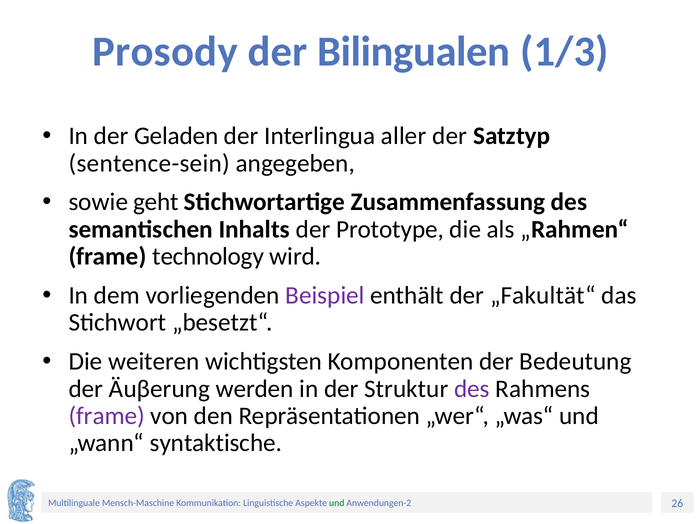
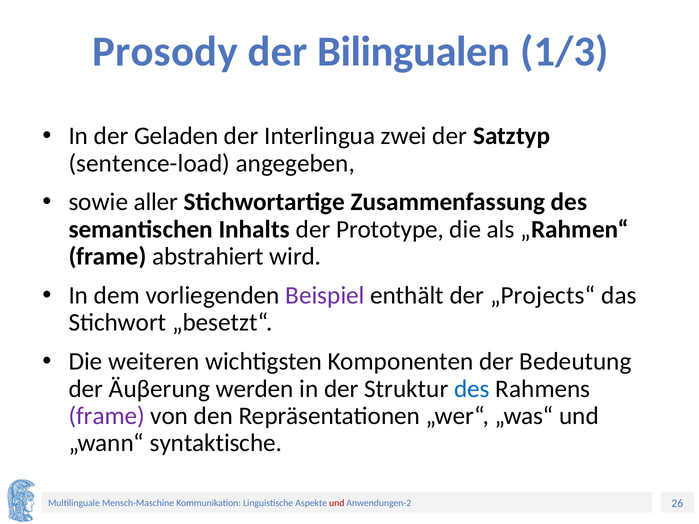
aller: aller -> zwei
sentence-sein: sentence-sein -> sentence-load
geht: geht -> aller
technology: technology -> abstrahiert
„Fakultät“: „Fakultät“ -> „Projects“
des at (472, 389) colour: purple -> blue
und at (337, 503) colour: green -> red
